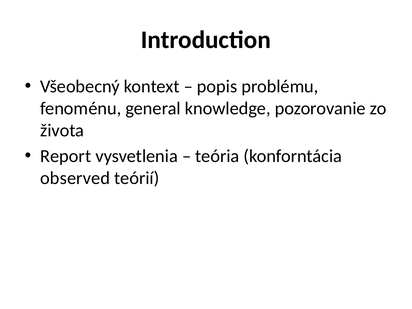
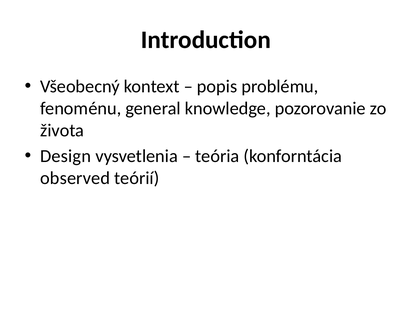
Report: Report -> Design
